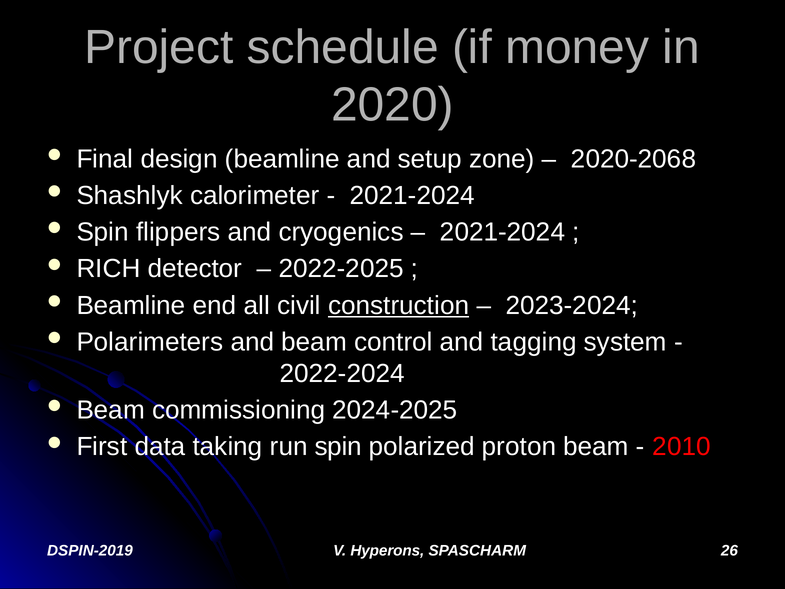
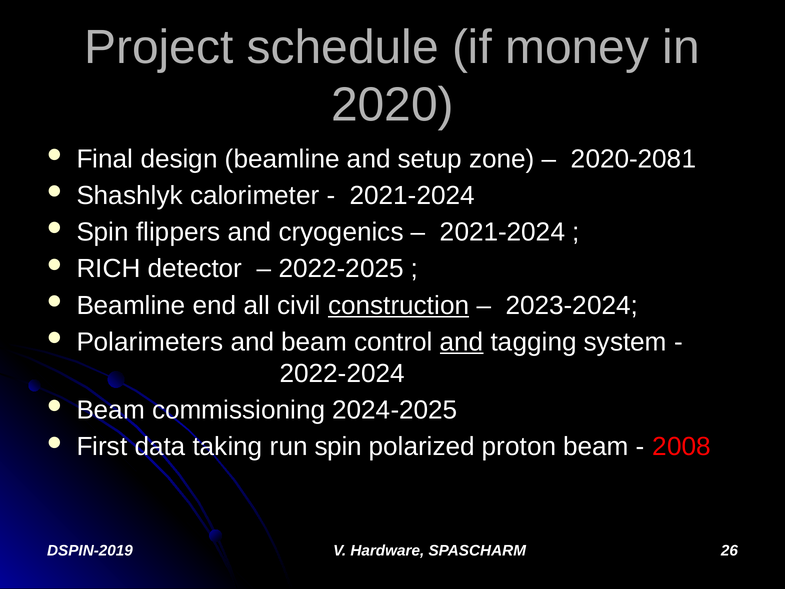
2020-2068: 2020-2068 -> 2020-2081
and at (462, 342) underline: none -> present
2010: 2010 -> 2008
Hyperons: Hyperons -> Hardware
